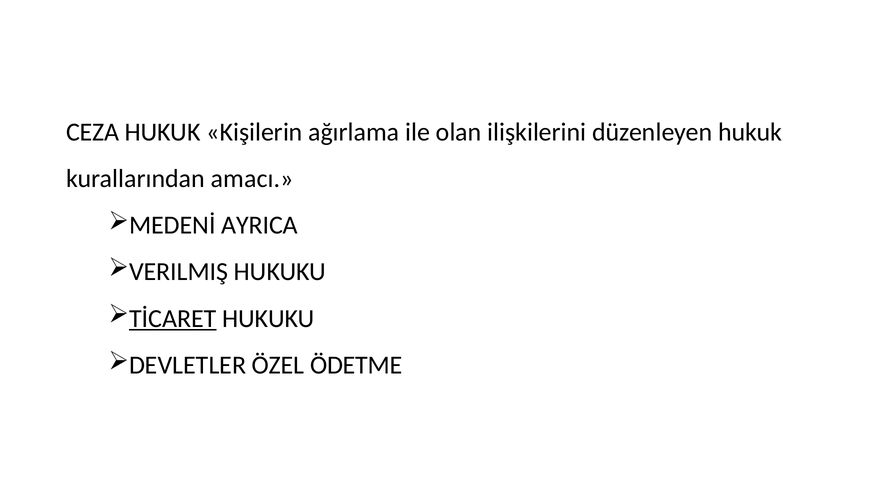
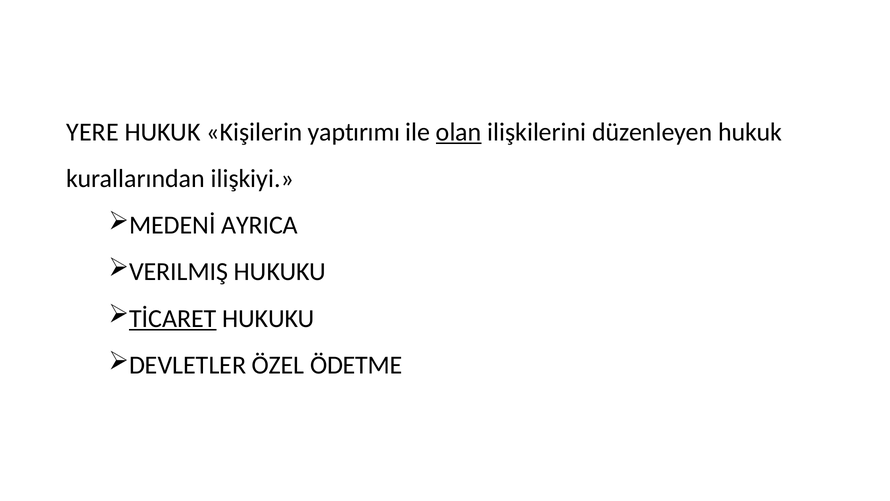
CEZA: CEZA -> YERE
ağırlama: ağırlama -> yaptırımı
olan underline: none -> present
amacı: amacı -> ilişkiyi
